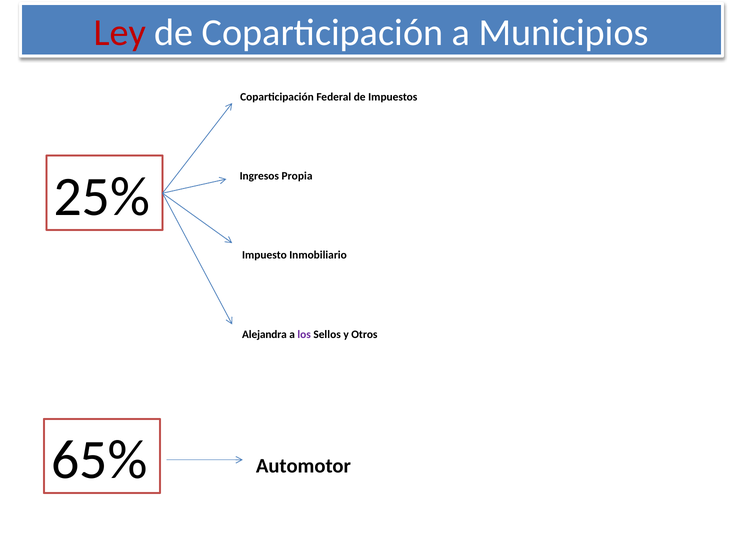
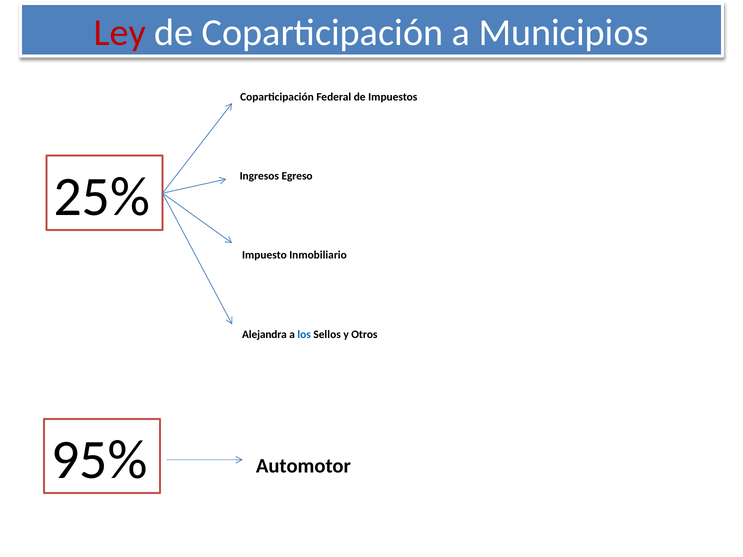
Propia: Propia -> Egreso
los colour: purple -> blue
65%: 65% -> 95%
